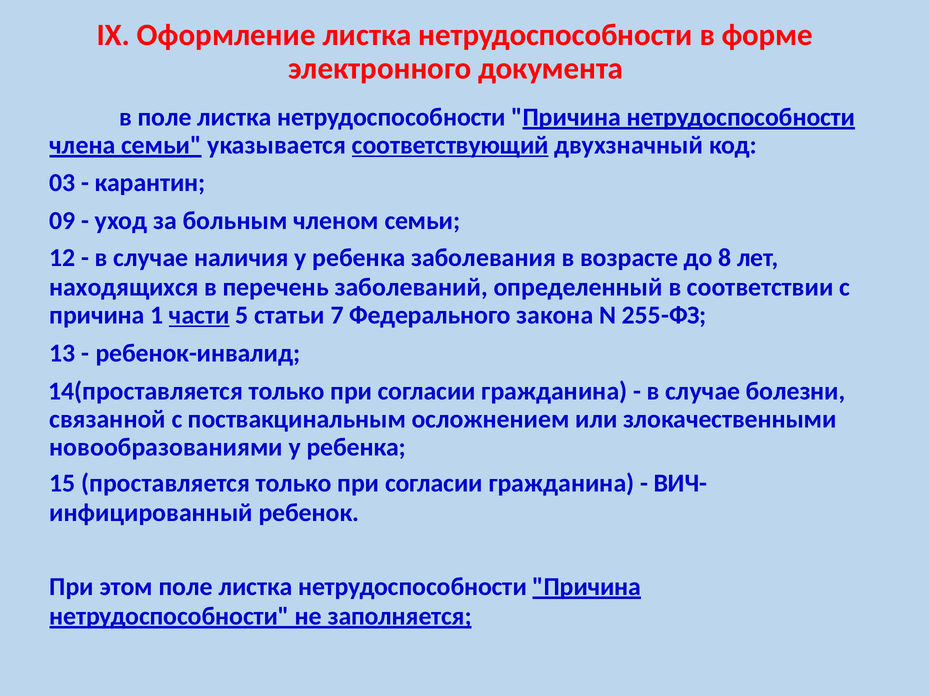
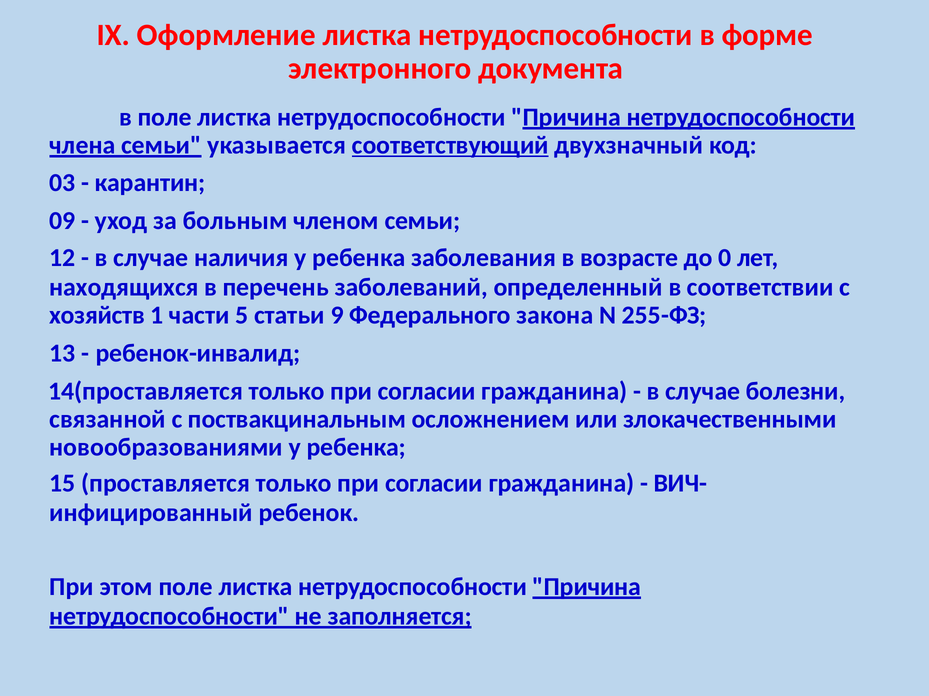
8: 8 -> 0
причина at (97, 315): причина -> хозяйств
части underline: present -> none
7: 7 -> 9
